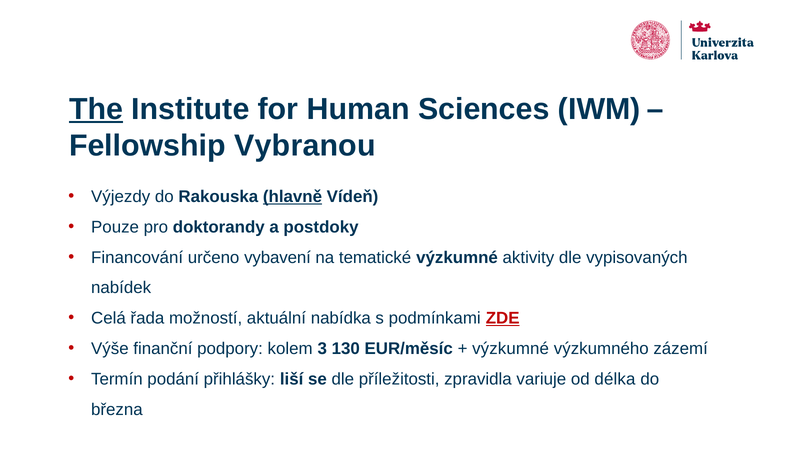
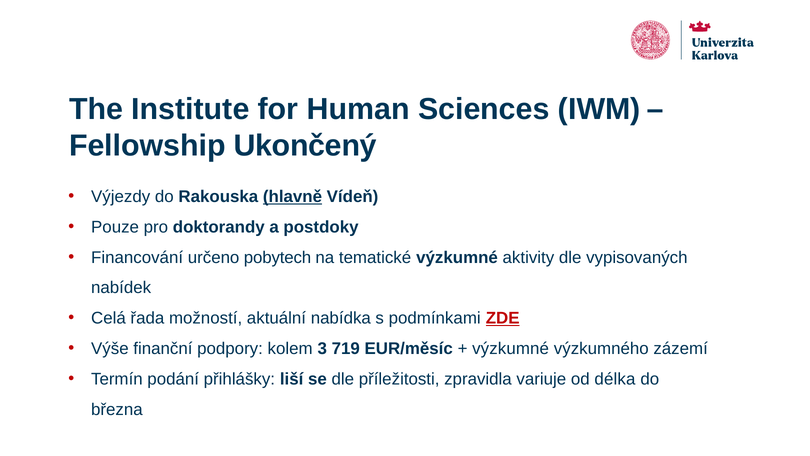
The underline: present -> none
Vybranou: Vybranou -> Ukončený
vybavení: vybavení -> pobytech
130: 130 -> 719
